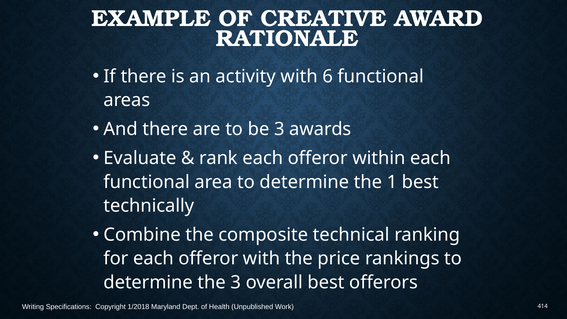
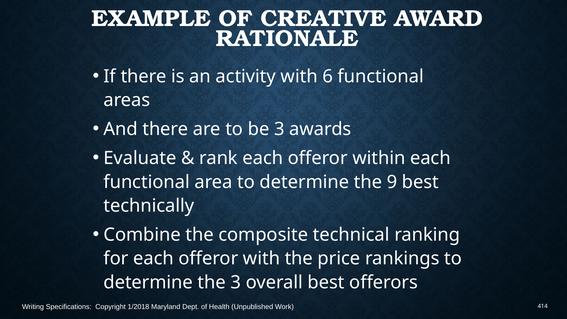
1: 1 -> 9
